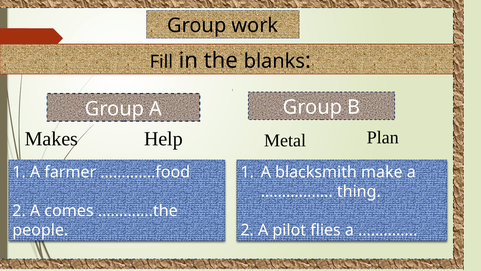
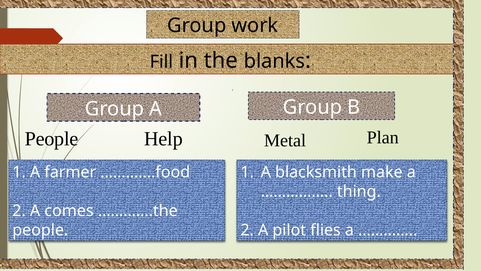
Makes at (51, 139): Makes -> People
